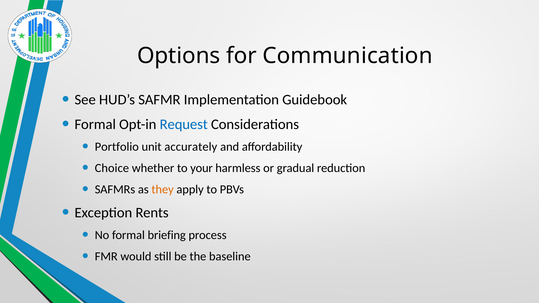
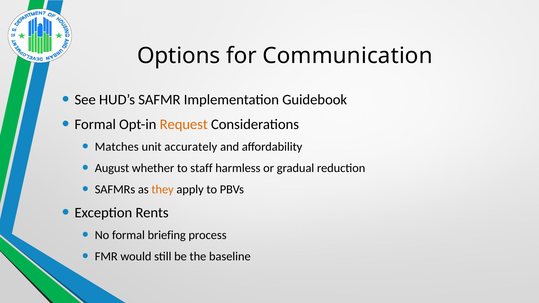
Request colour: blue -> orange
Portfolio: Portfolio -> Matches
Choice: Choice -> August
your: your -> staff
